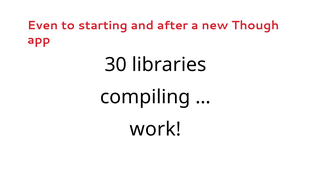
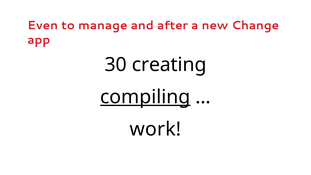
starting: starting -> manage
Though: Though -> Change
libraries: libraries -> creating
compiling underline: none -> present
